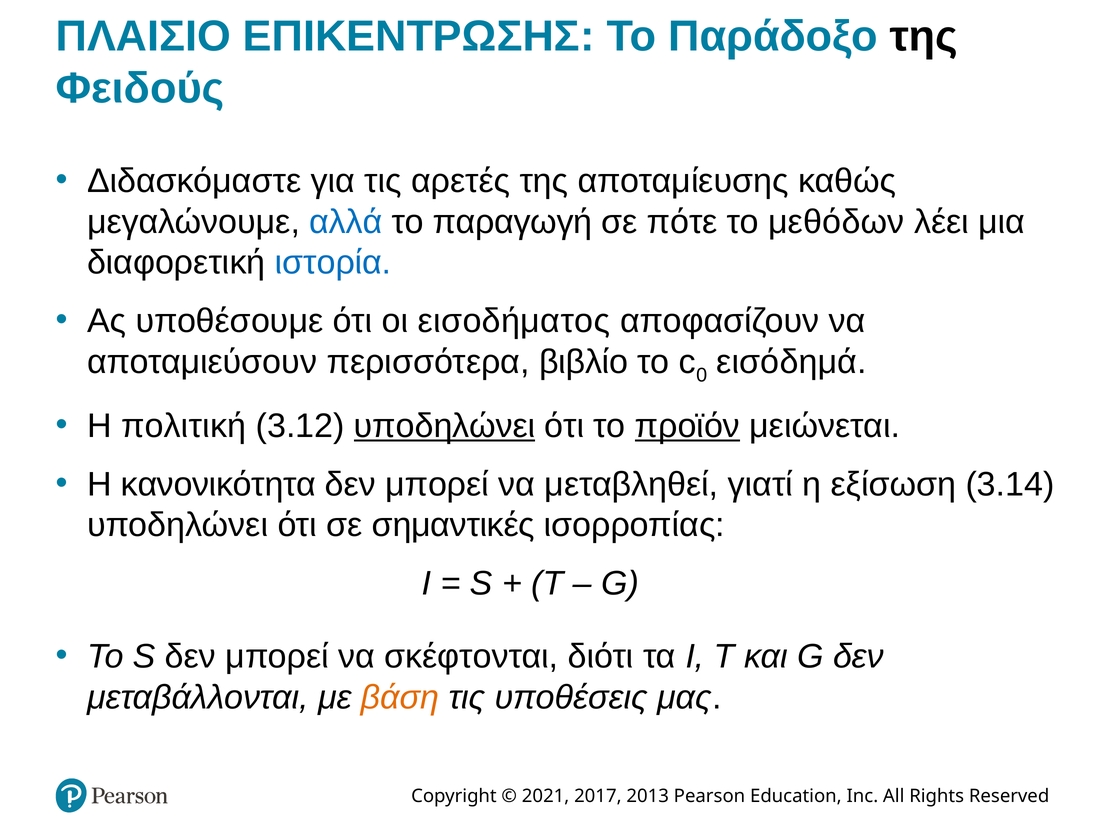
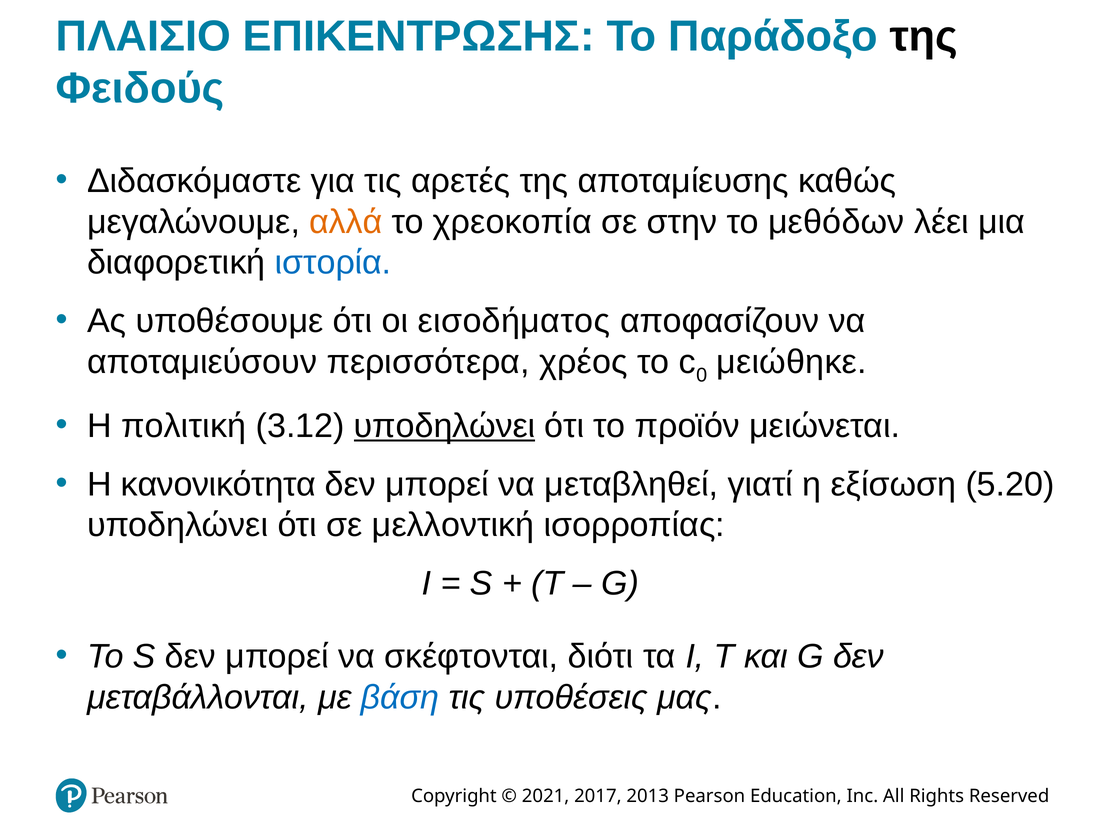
αλλά colour: blue -> orange
παραγωγή: παραγωγή -> χρεοκοπία
πότε: πότε -> στην
βιβλίο: βιβλίο -> χρέος
εισόδημά: εισόδημά -> μειώθηκε
προϊόν underline: present -> none
3.14: 3.14 -> 5.20
σημαντικές: σημαντικές -> μελλοντική
βάση colour: orange -> blue
